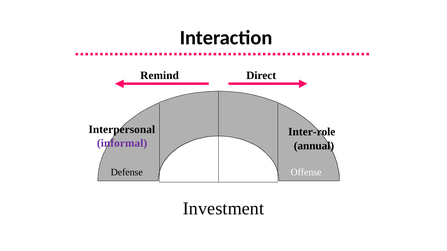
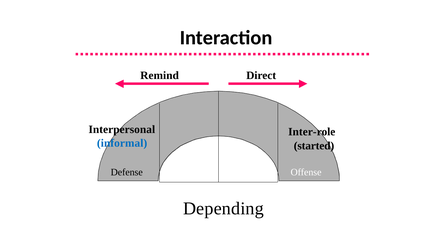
informal colour: purple -> blue
annual: annual -> started
Investment: Investment -> Depending
